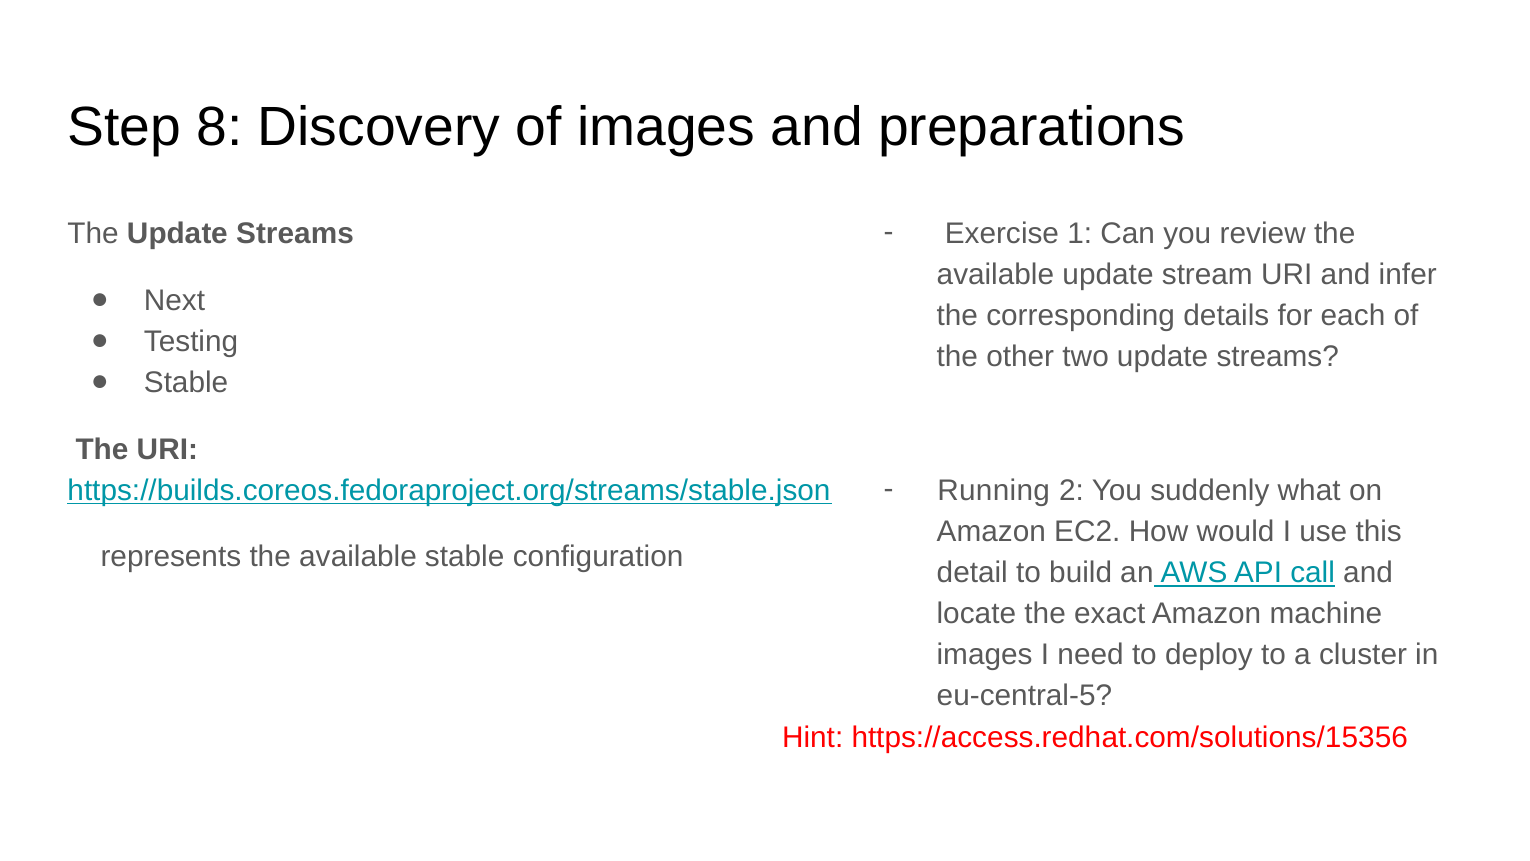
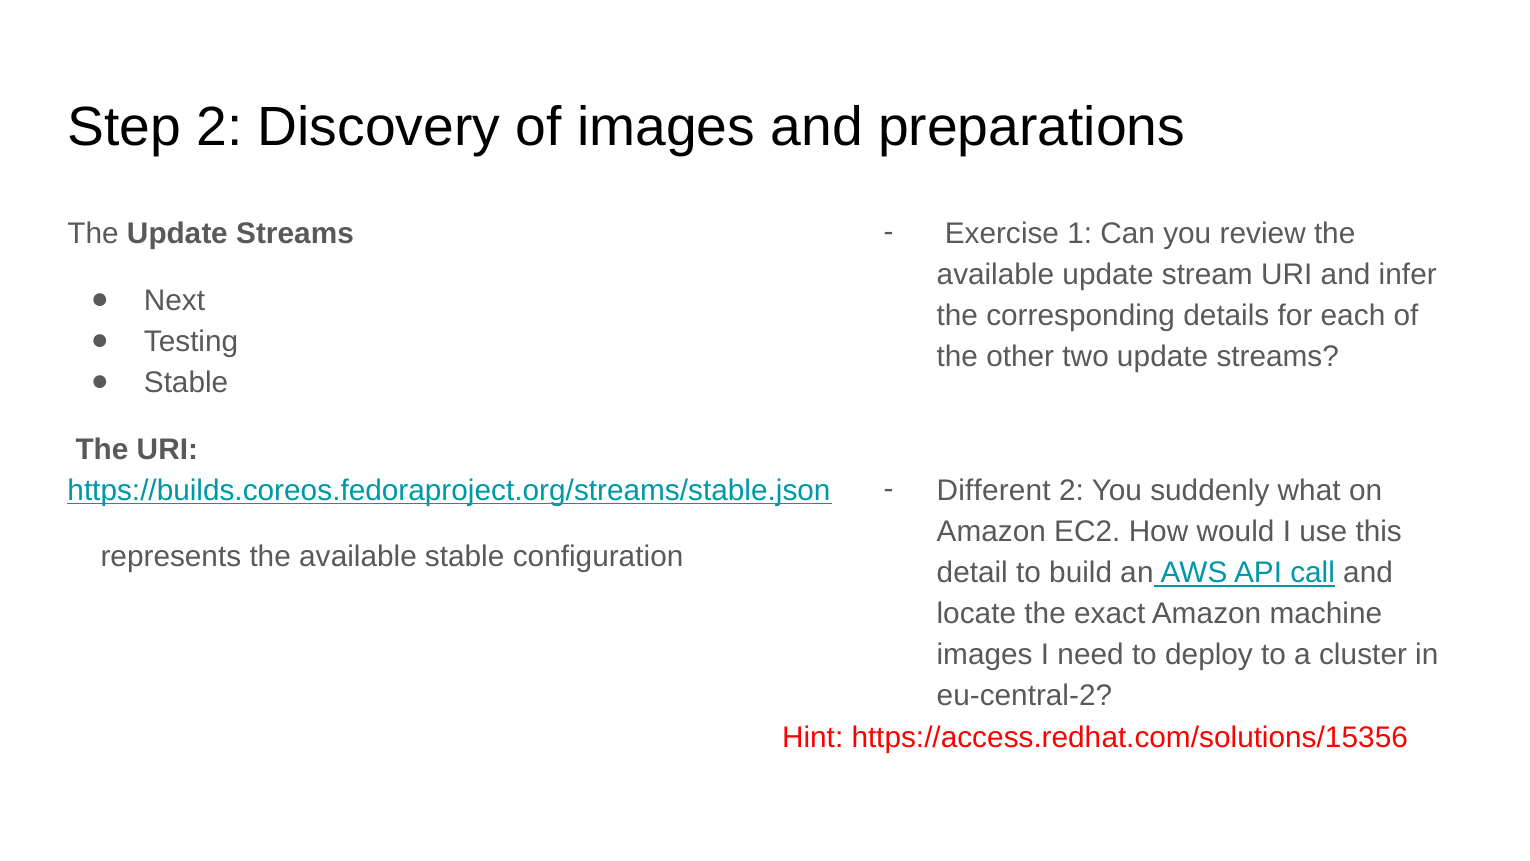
Step 8: 8 -> 2
Running: Running -> Different
eu-central-5: eu-central-5 -> eu-central-2
